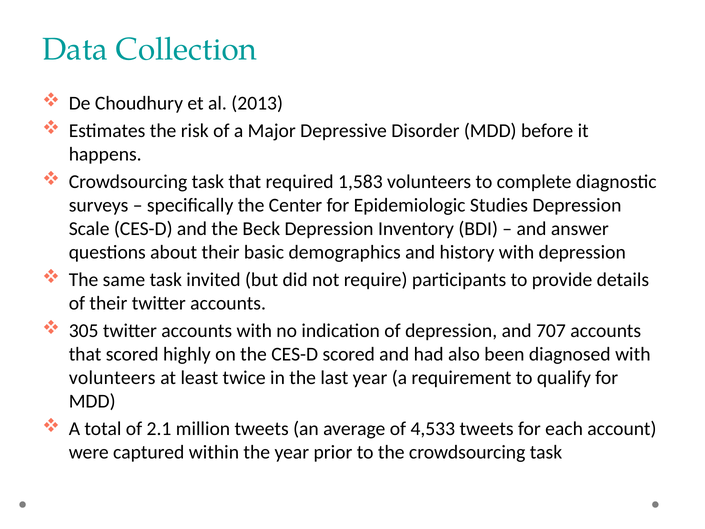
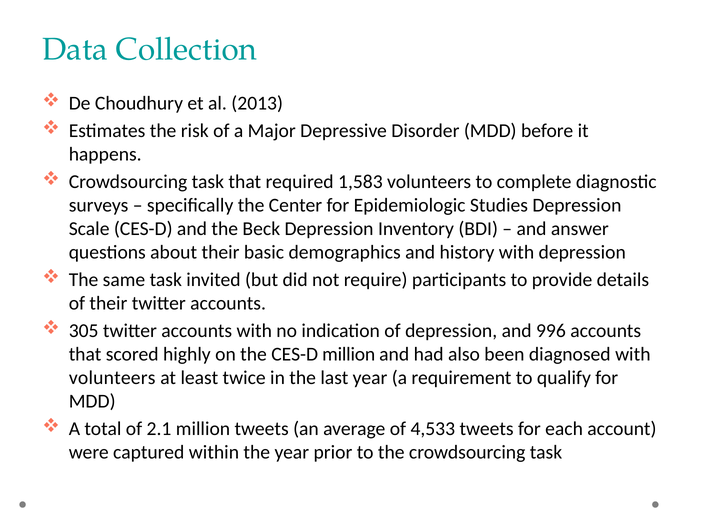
707: 707 -> 996
CES-D scored: scored -> million
